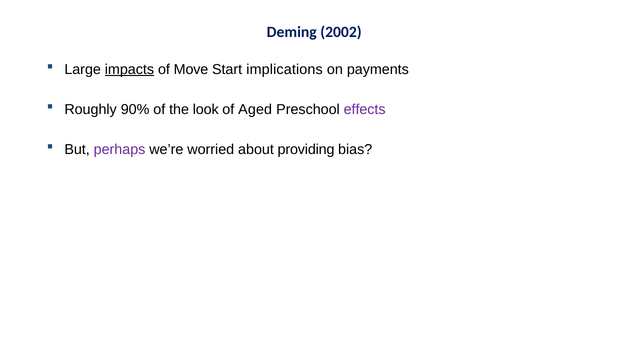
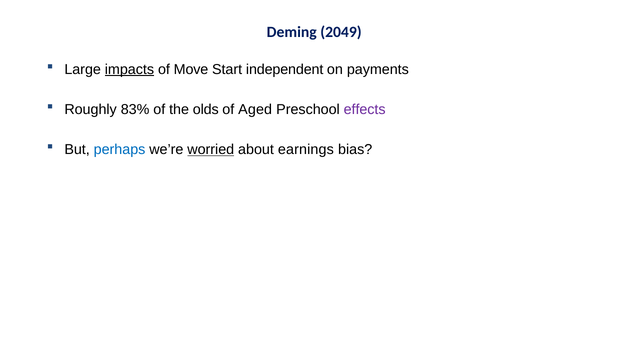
2002: 2002 -> 2049
implications: implications -> independent
90%: 90% -> 83%
look: look -> olds
perhaps colour: purple -> blue
worried underline: none -> present
providing: providing -> earnings
